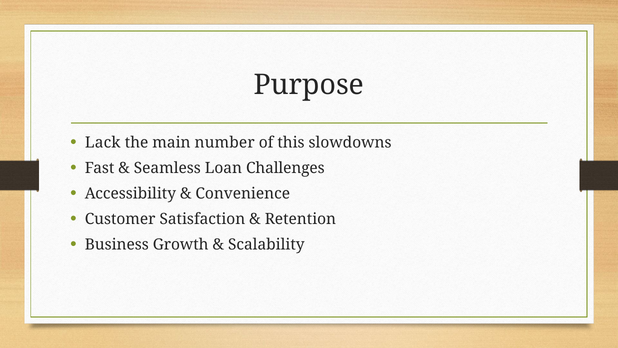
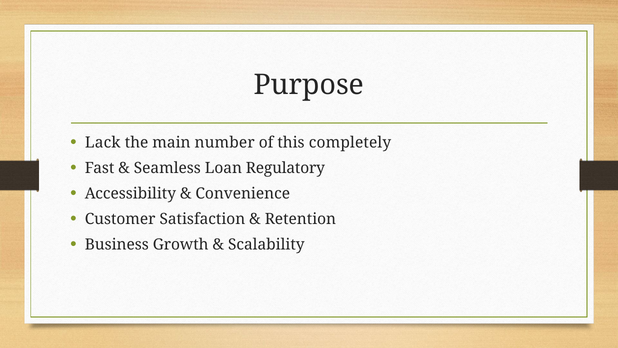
slowdowns: slowdowns -> completely
Challenges: Challenges -> Regulatory
